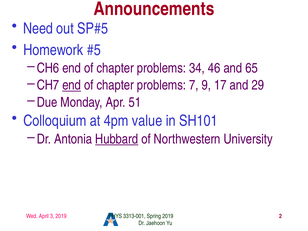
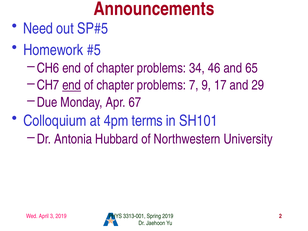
51: 51 -> 67
value: value -> terms
Hubbard underline: present -> none
